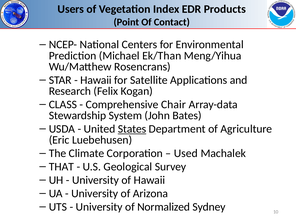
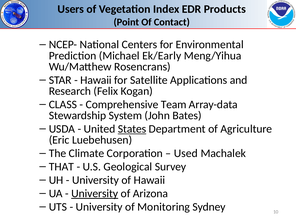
Ek/Than: Ek/Than -> Ek/Early
Chair: Chair -> Team
University at (95, 193) underline: none -> present
Normalized: Normalized -> Monitoring
